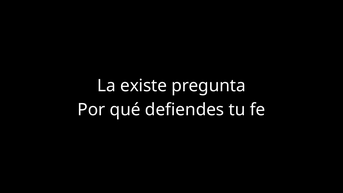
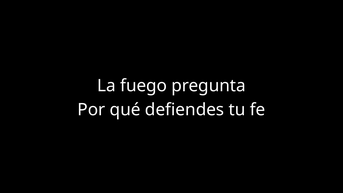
existe: existe -> fuego
